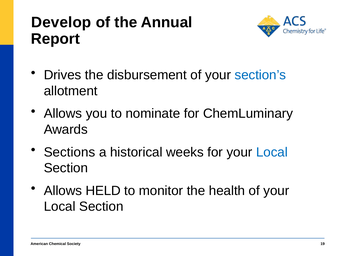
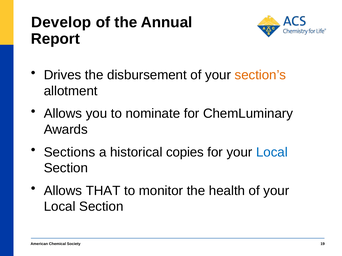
section’s colour: blue -> orange
weeks: weeks -> copies
HELD: HELD -> THAT
